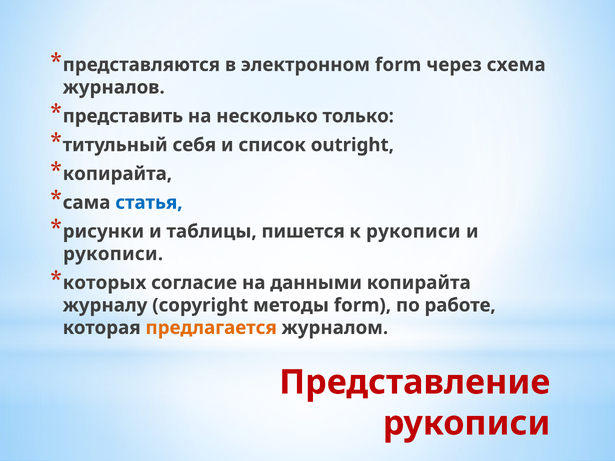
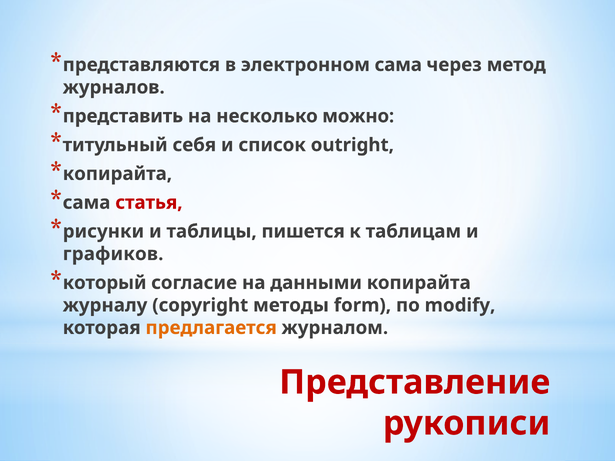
электронном form: form -> сама
схема: схема -> метод
только: только -> можно
статья colour: blue -> red
к рукописи: рукописи -> таблицам
рукописи at (113, 254): рукописи -> графиков
которых: которых -> который
работе: работе -> modify
